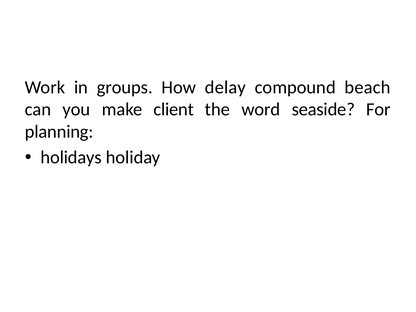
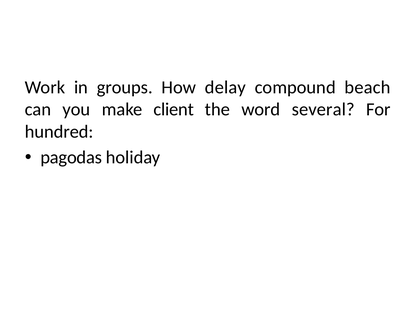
seaside: seaside -> several
planning: planning -> hundred
holidays: holidays -> pagodas
